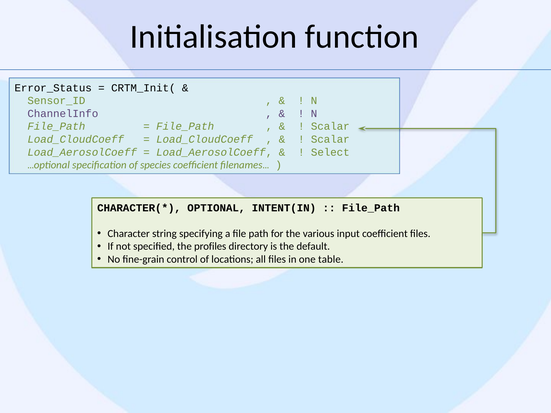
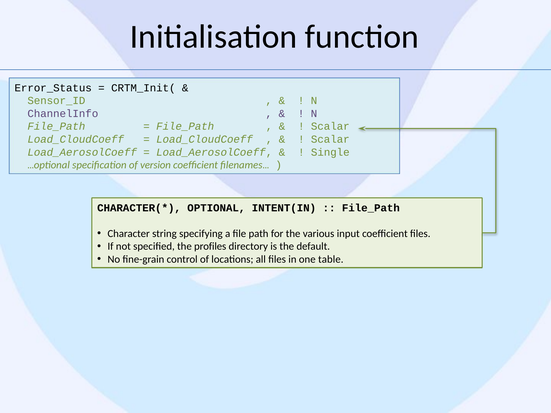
Select: Select -> Single
species: species -> version
